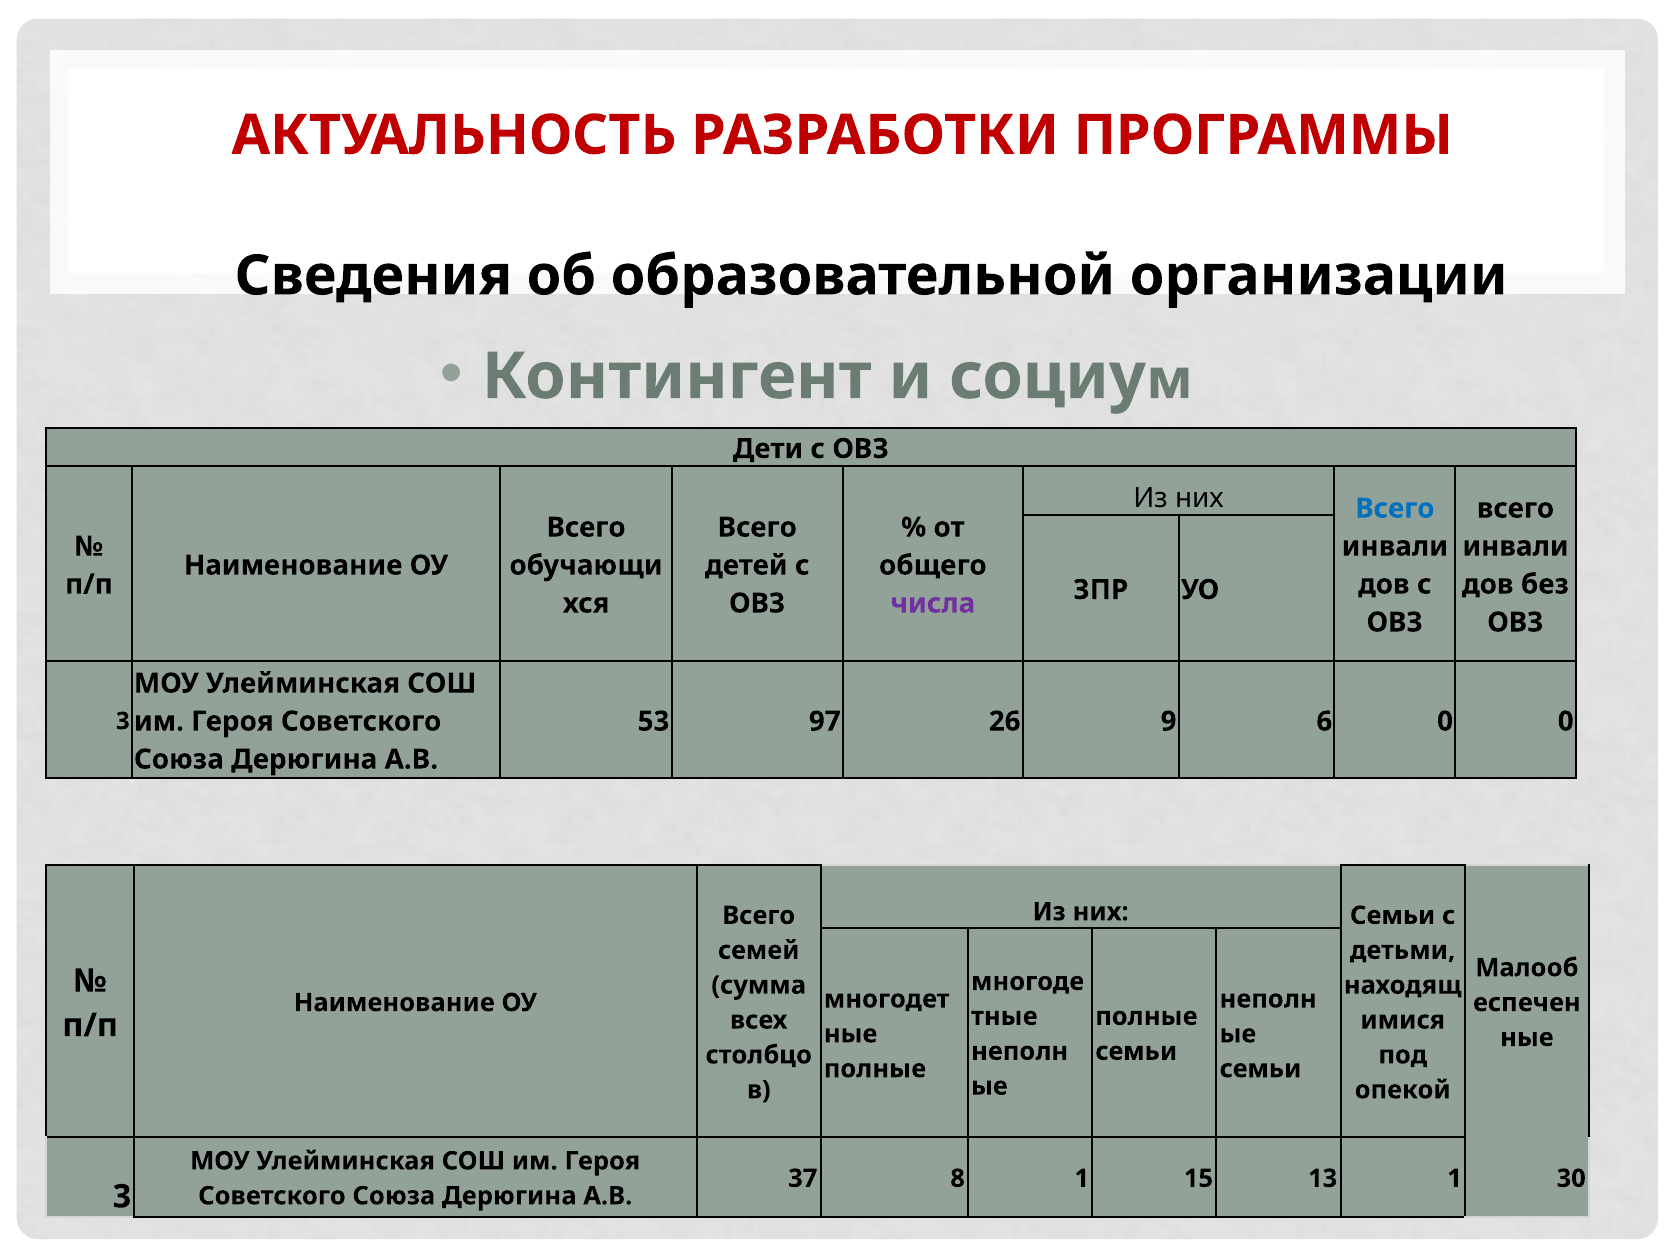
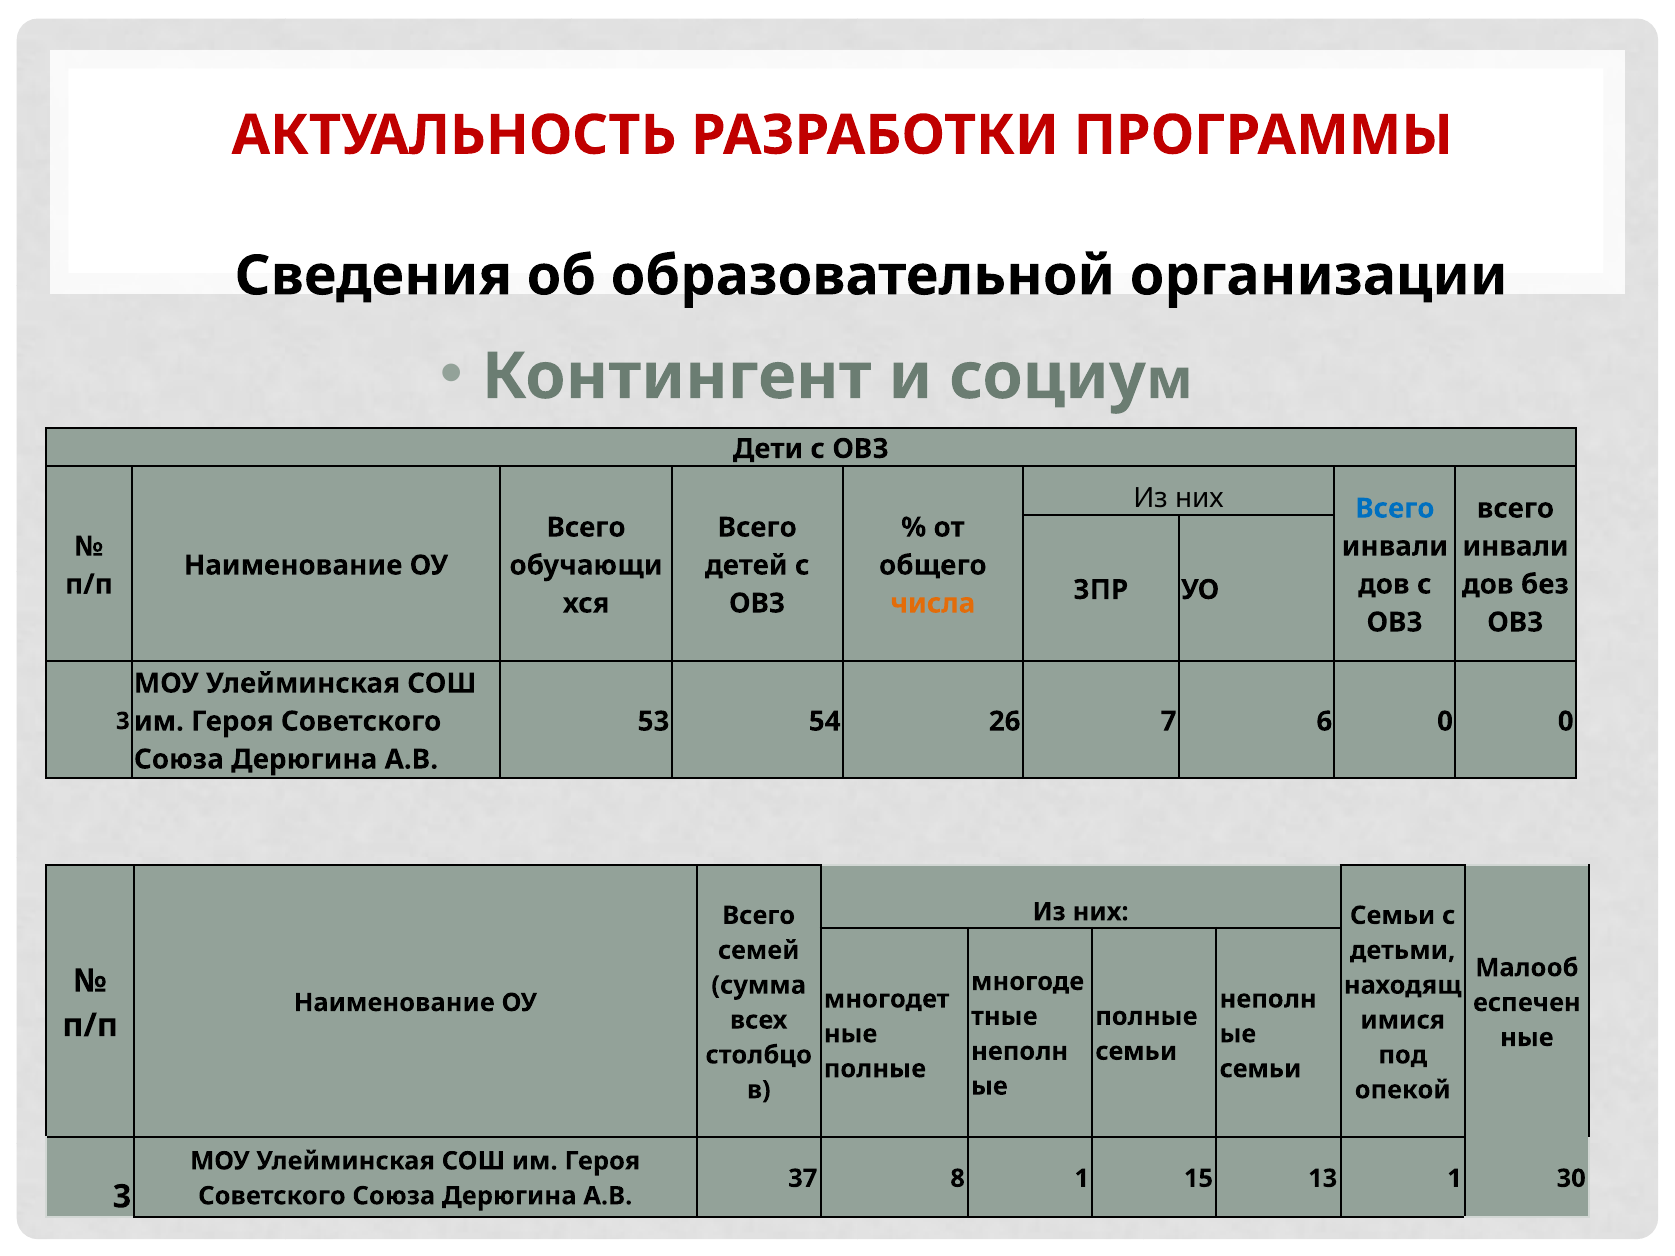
числа colour: purple -> orange
97: 97 -> 54
9: 9 -> 7
